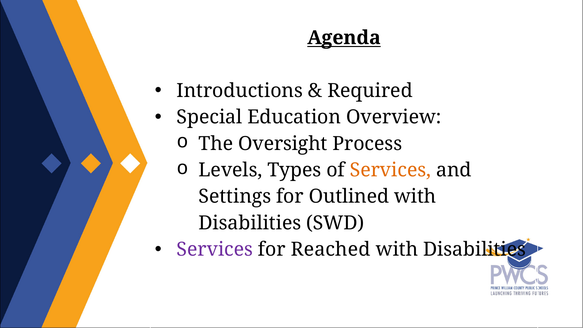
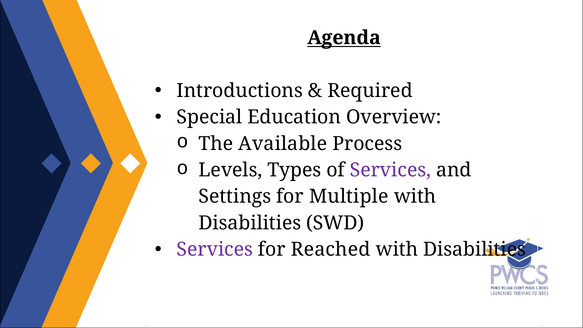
Oversight: Oversight -> Available
Services at (390, 170) colour: orange -> purple
Outlined: Outlined -> Multiple
